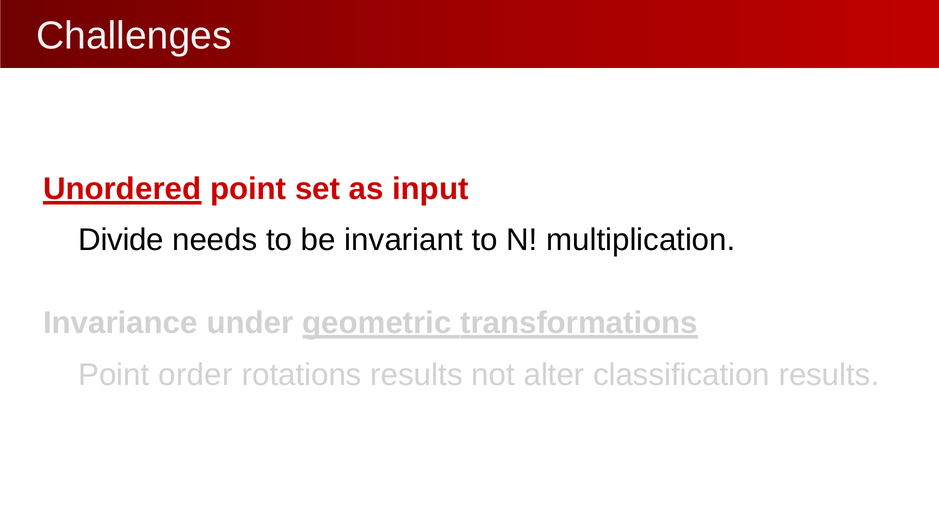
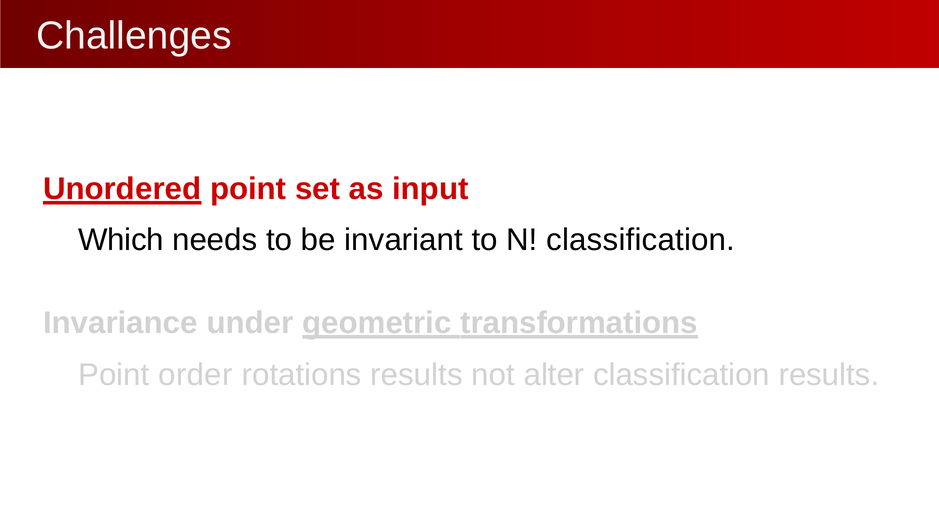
Divide: Divide -> Which
N multiplication: multiplication -> classification
